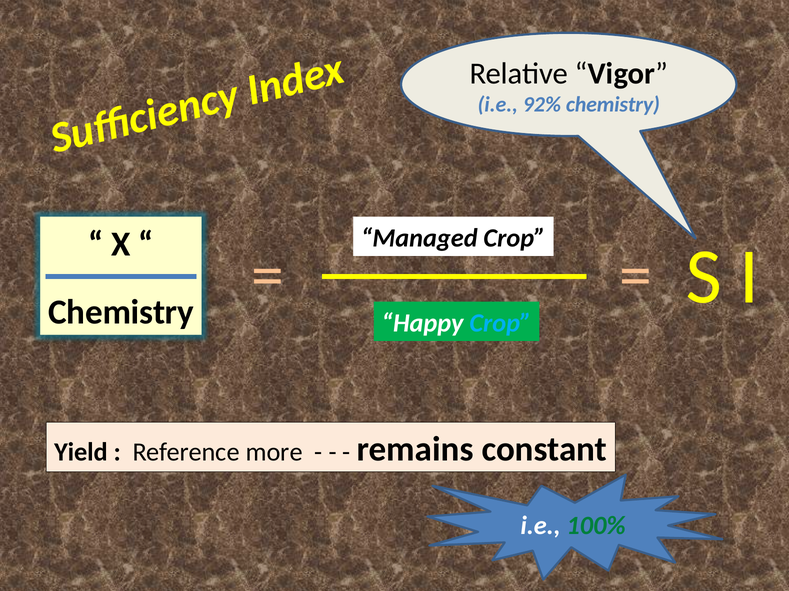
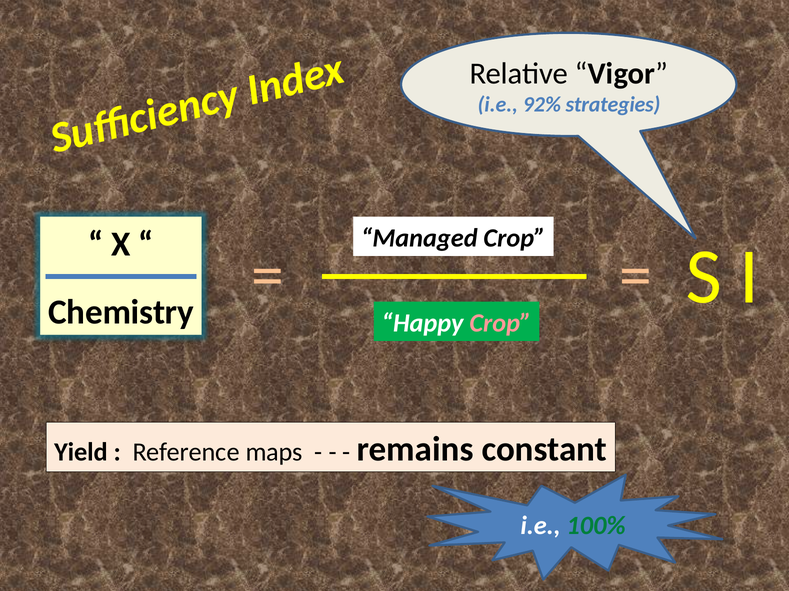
92% chemistry: chemistry -> strategies
Crop at (500, 324) colour: light blue -> pink
more: more -> maps
